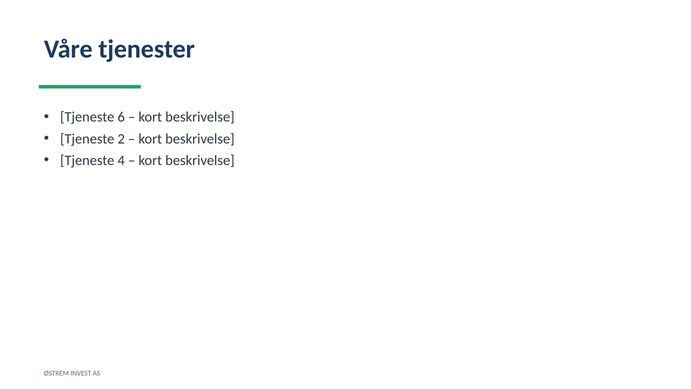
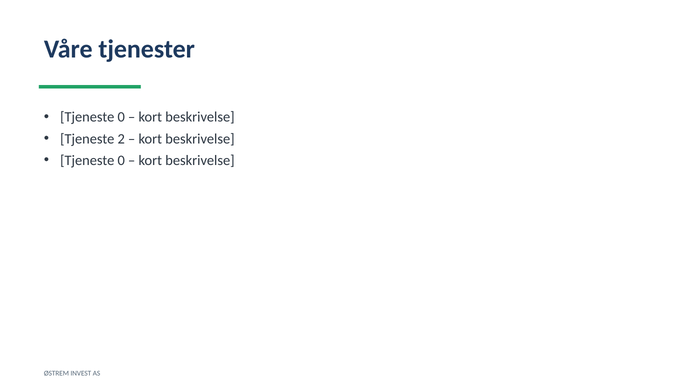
6 at (121, 117): 6 -> 0
4 at (121, 160): 4 -> 0
